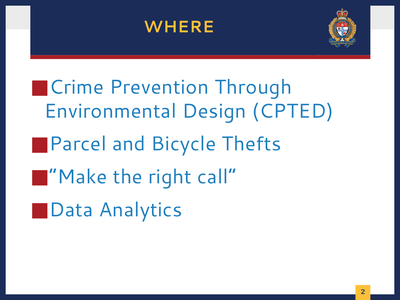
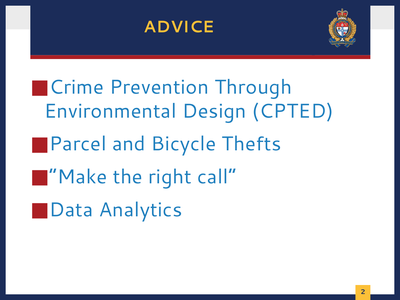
WHERE: WHERE -> ADVICE
